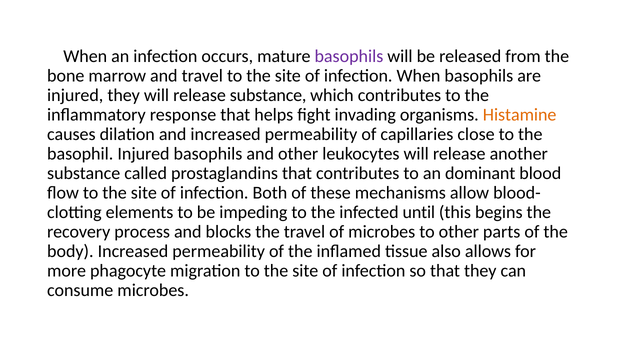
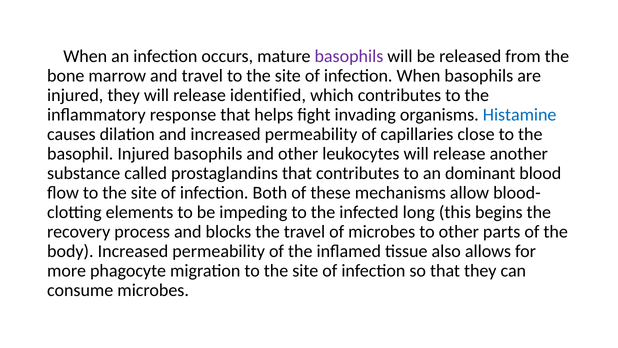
release substance: substance -> identified
Histamine colour: orange -> blue
until: until -> long
